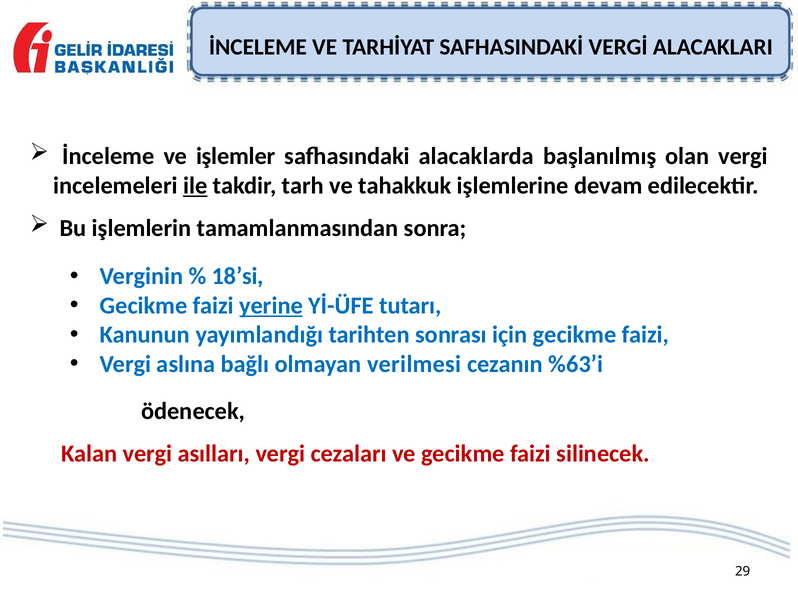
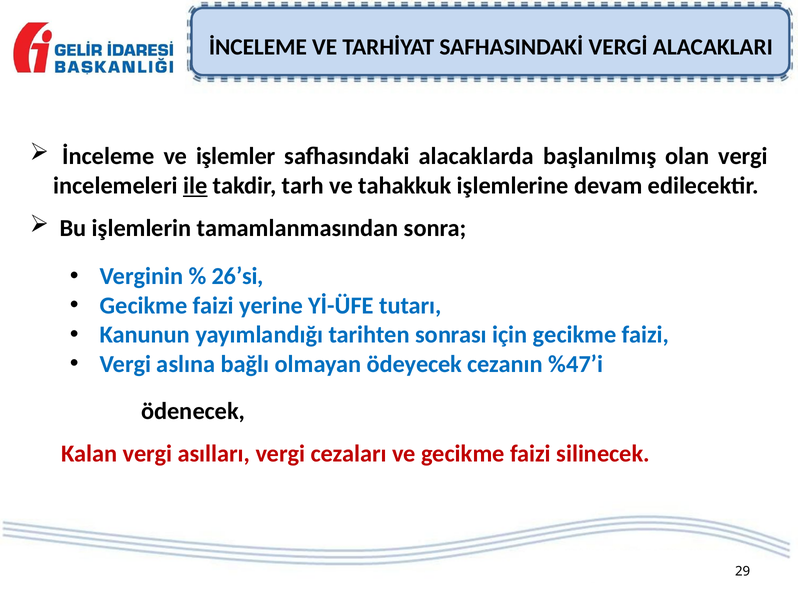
18’si: 18’si -> 26’si
yerine underline: present -> none
verilmesi: verilmesi -> ödeyecek
%63’i: %63’i -> %47’i
